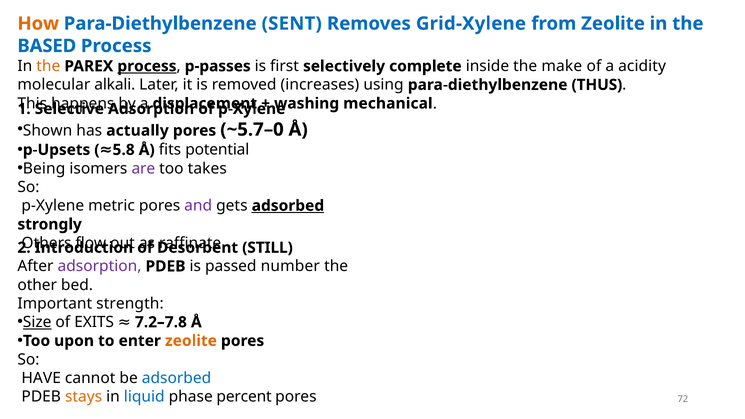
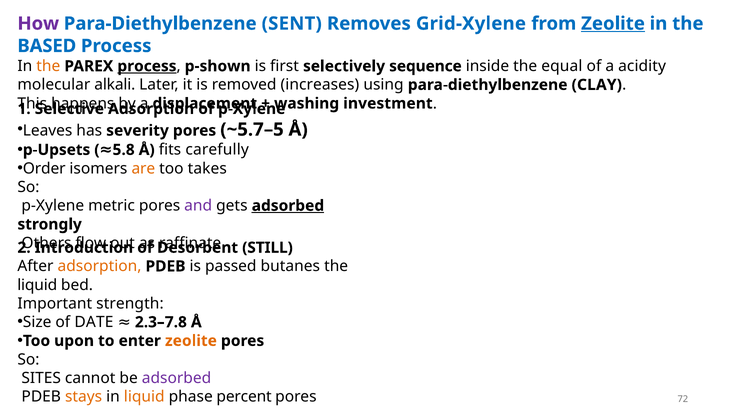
How colour: orange -> purple
Zeolite at (613, 24) underline: none -> present
p-passes: p-passes -> p-shown
complete: complete -> sequence
make: make -> equal
THUS: THUS -> CLAY
mechanical: mechanical -> investment
Shown: Shown -> Leaves
actually: actually -> severity
~5.7–0: ~5.7–0 -> ~5.7–5
potential: potential -> carefully
Being: Being -> Order
are colour: purple -> orange
adsorption at (99, 266) colour: purple -> orange
number: number -> butanes
other at (37, 285): other -> liquid
Size underline: present -> none
EXITS: EXITS -> DATE
7.2–7.8: 7.2–7.8 -> 2.3–7.8
HAVE: HAVE -> SITES
adsorbed at (177, 378) colour: blue -> purple
liquid at (144, 397) colour: blue -> orange
